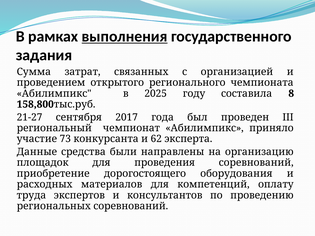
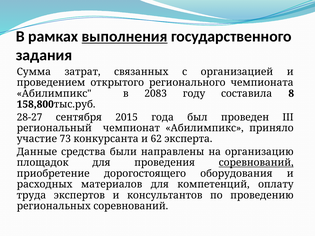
2025: 2025 -> 2083
21-27: 21-27 -> 28-27
2017: 2017 -> 2015
соревнований at (256, 163) underline: none -> present
